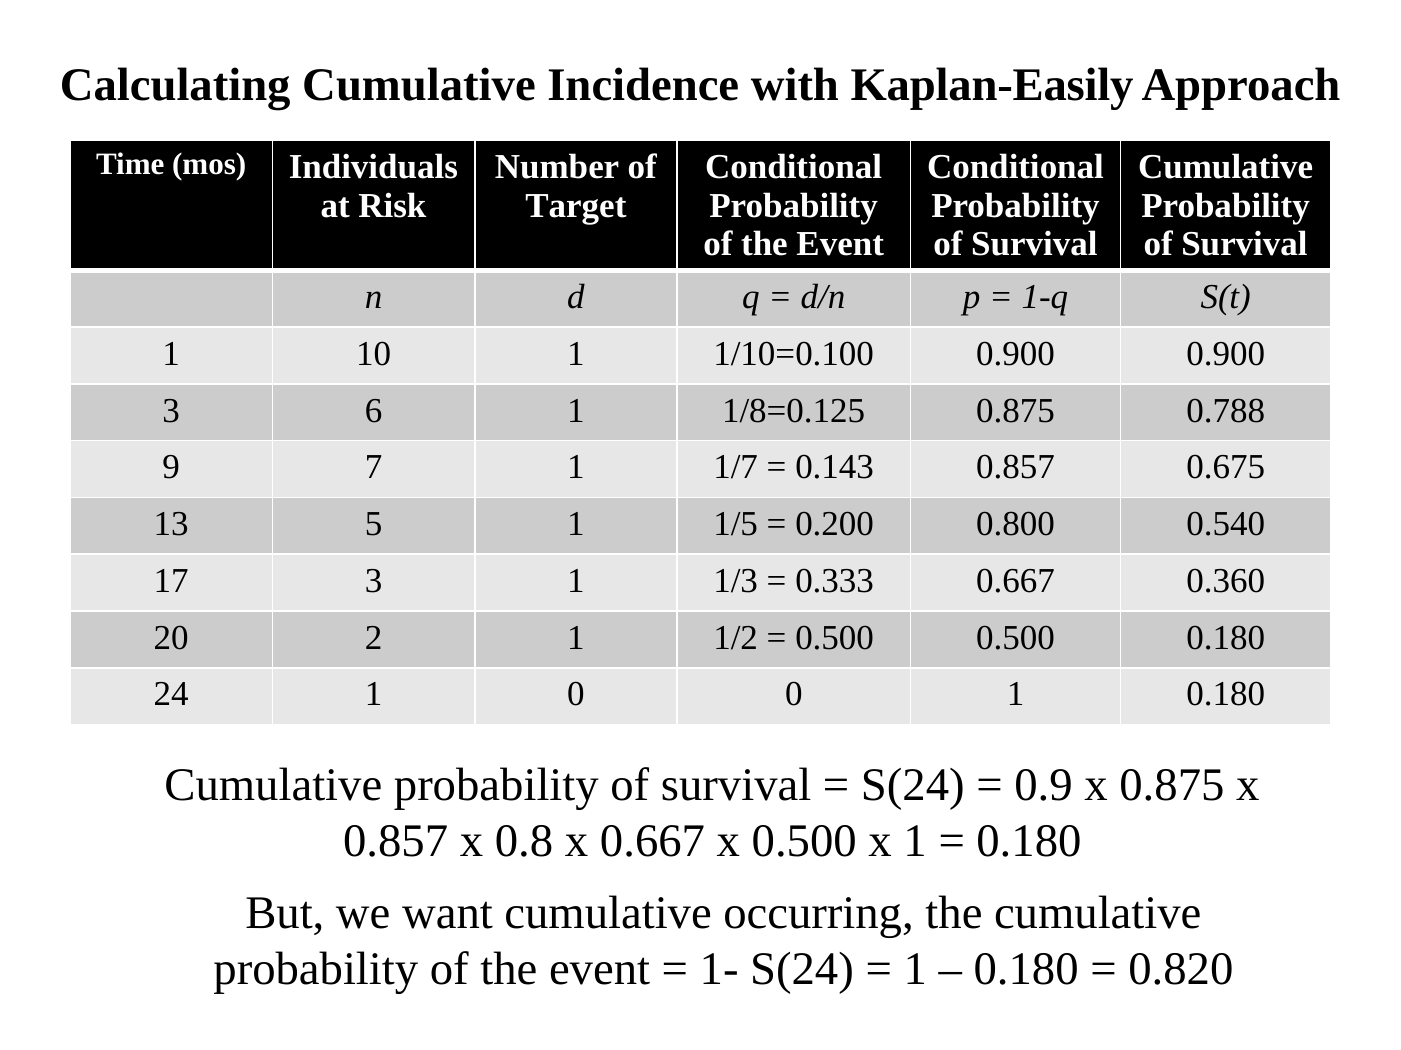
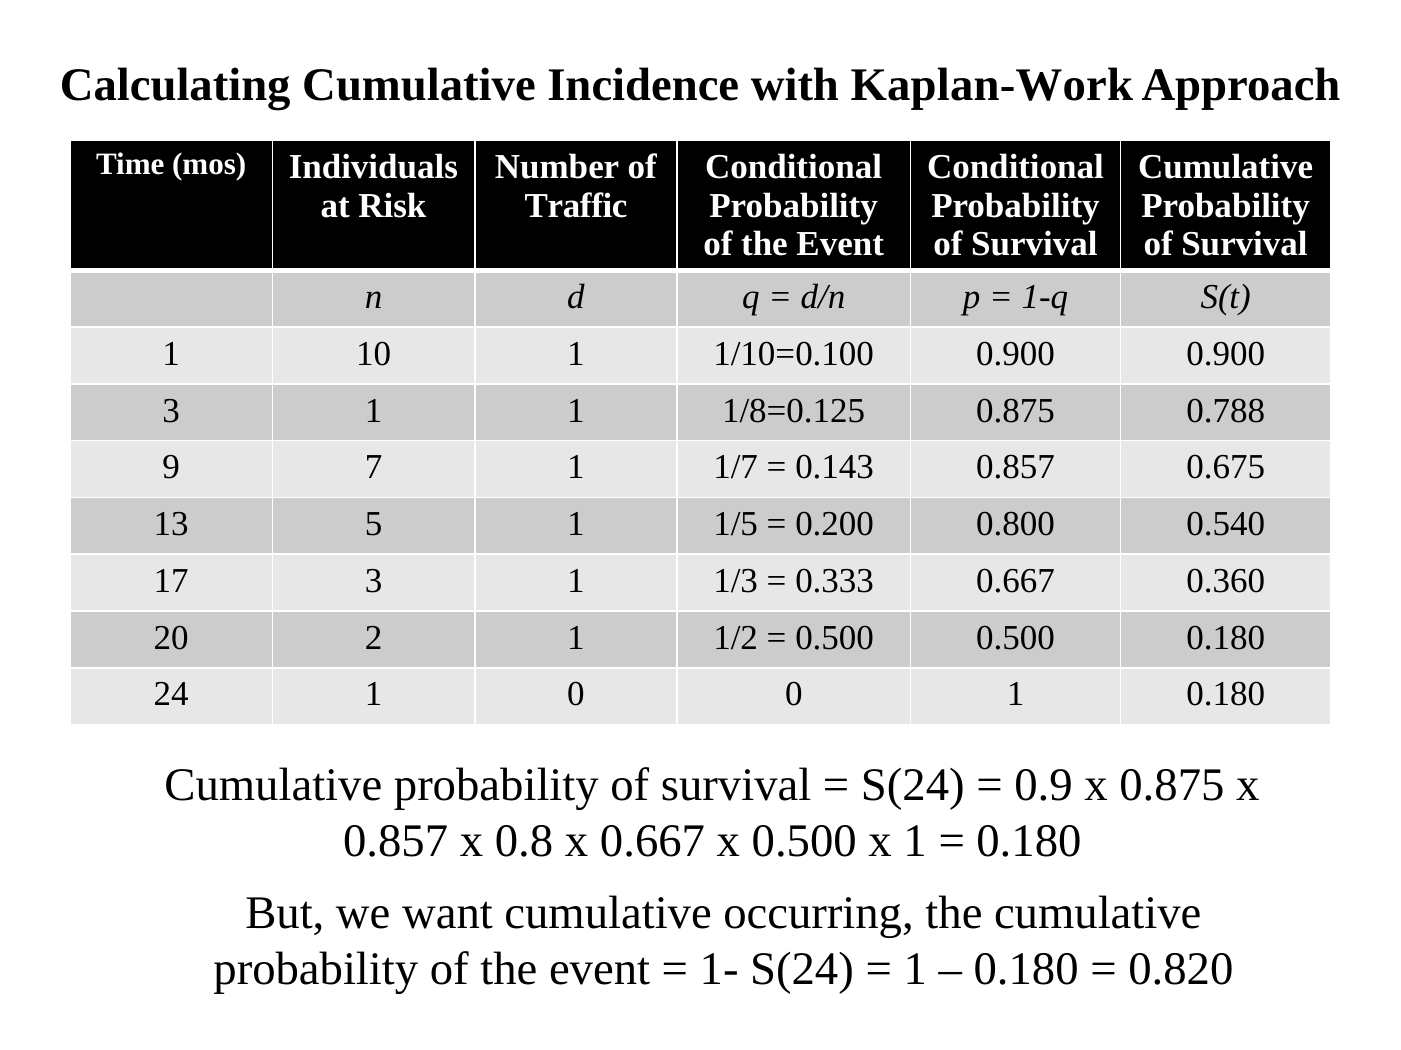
Kaplan-Easily: Kaplan-Easily -> Kaplan-Work
Target: Target -> Traffic
6 at (374, 411): 6 -> 1
